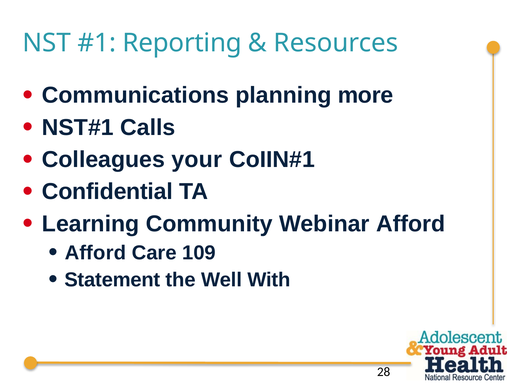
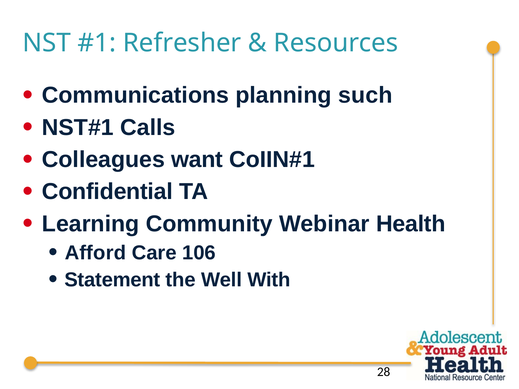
Reporting: Reporting -> Refresher
more: more -> such
your: your -> want
Webinar Afford: Afford -> Health
109: 109 -> 106
